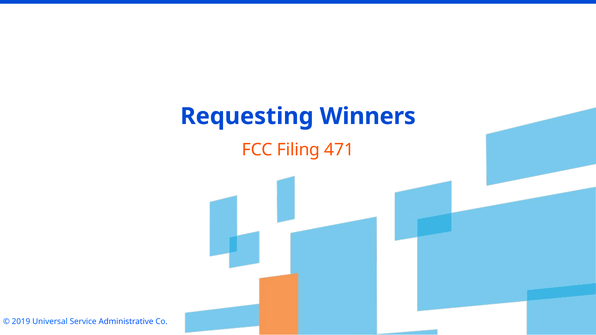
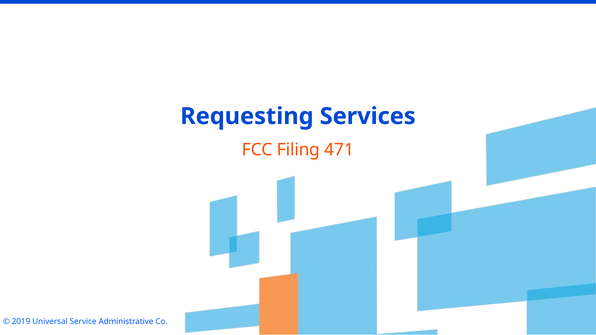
Winners: Winners -> Services
